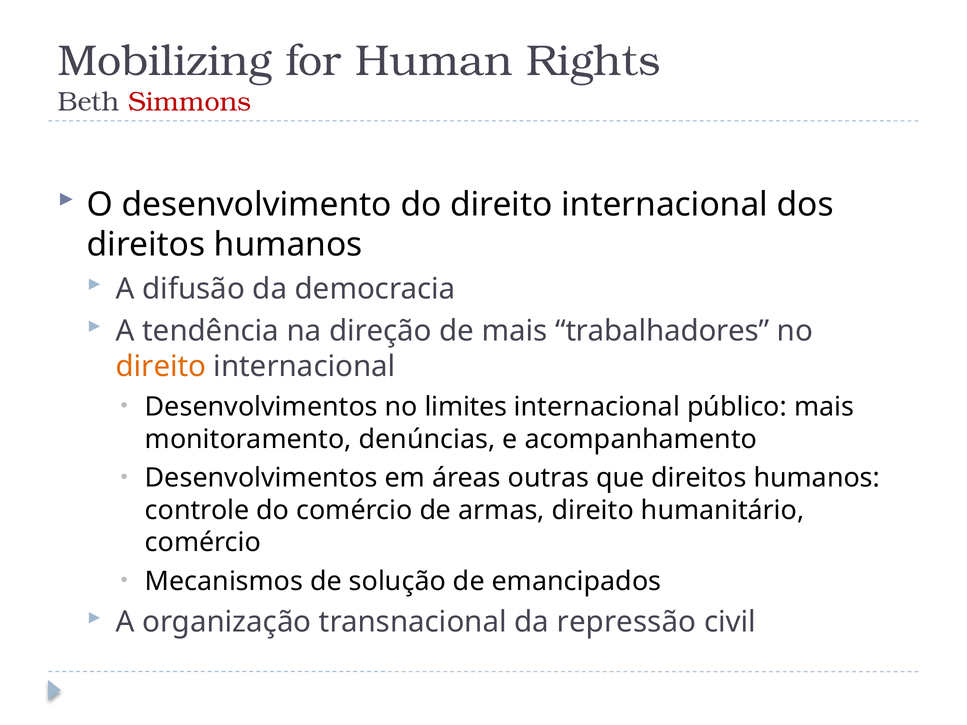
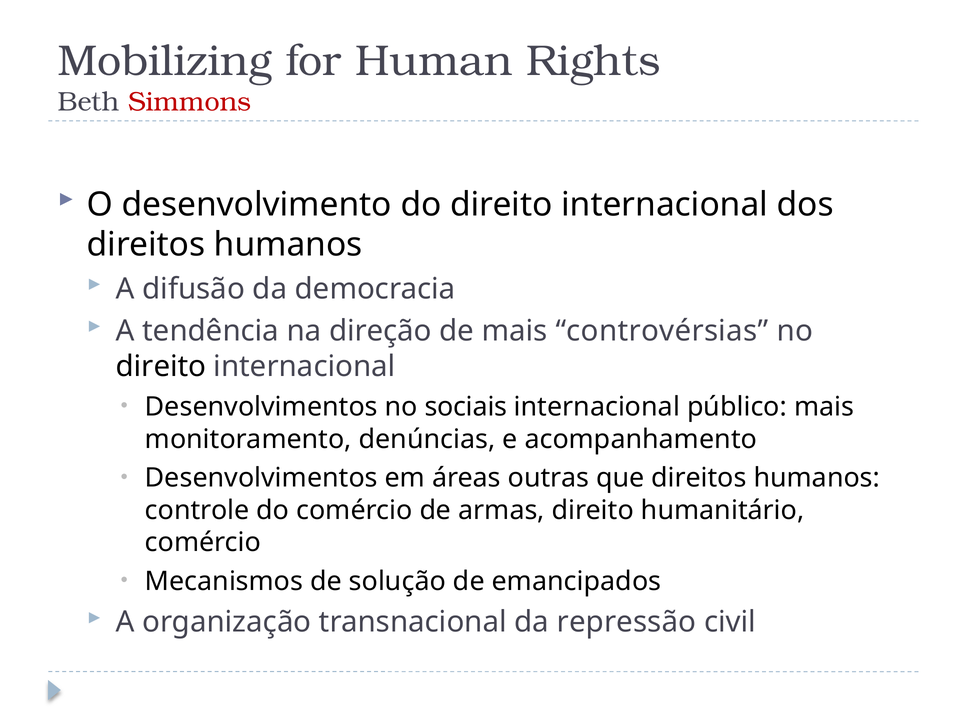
trabalhadores: trabalhadores -> controvérsias
direito at (161, 367) colour: orange -> black
limites: limites -> sociais
